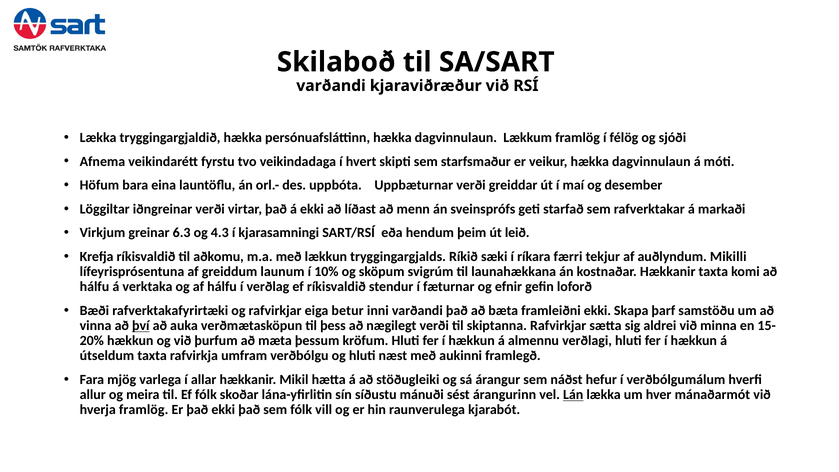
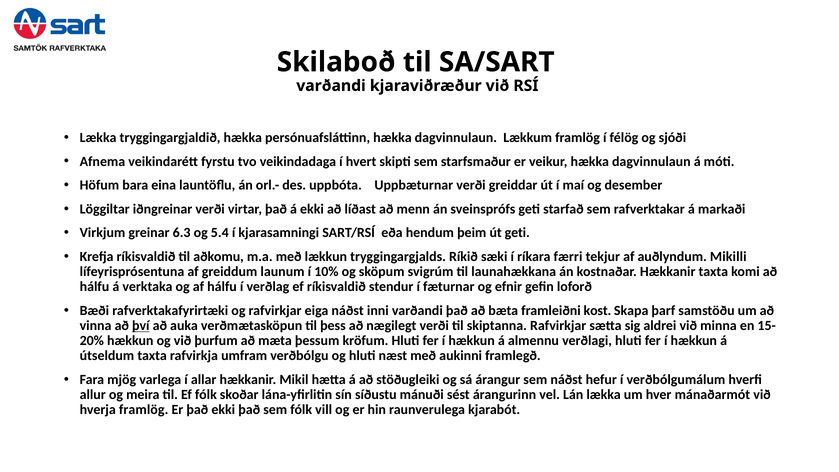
4.3: 4.3 -> 5.4
út leið: leið -> geti
eiga betur: betur -> náðst
framleiðni ekki: ekki -> kost
Lán underline: present -> none
